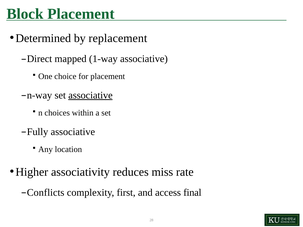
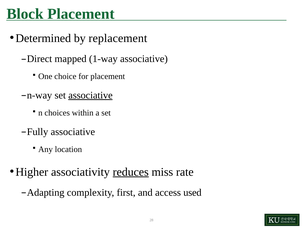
reduces underline: none -> present
Conflicts: Conflicts -> Adapting
final: final -> used
